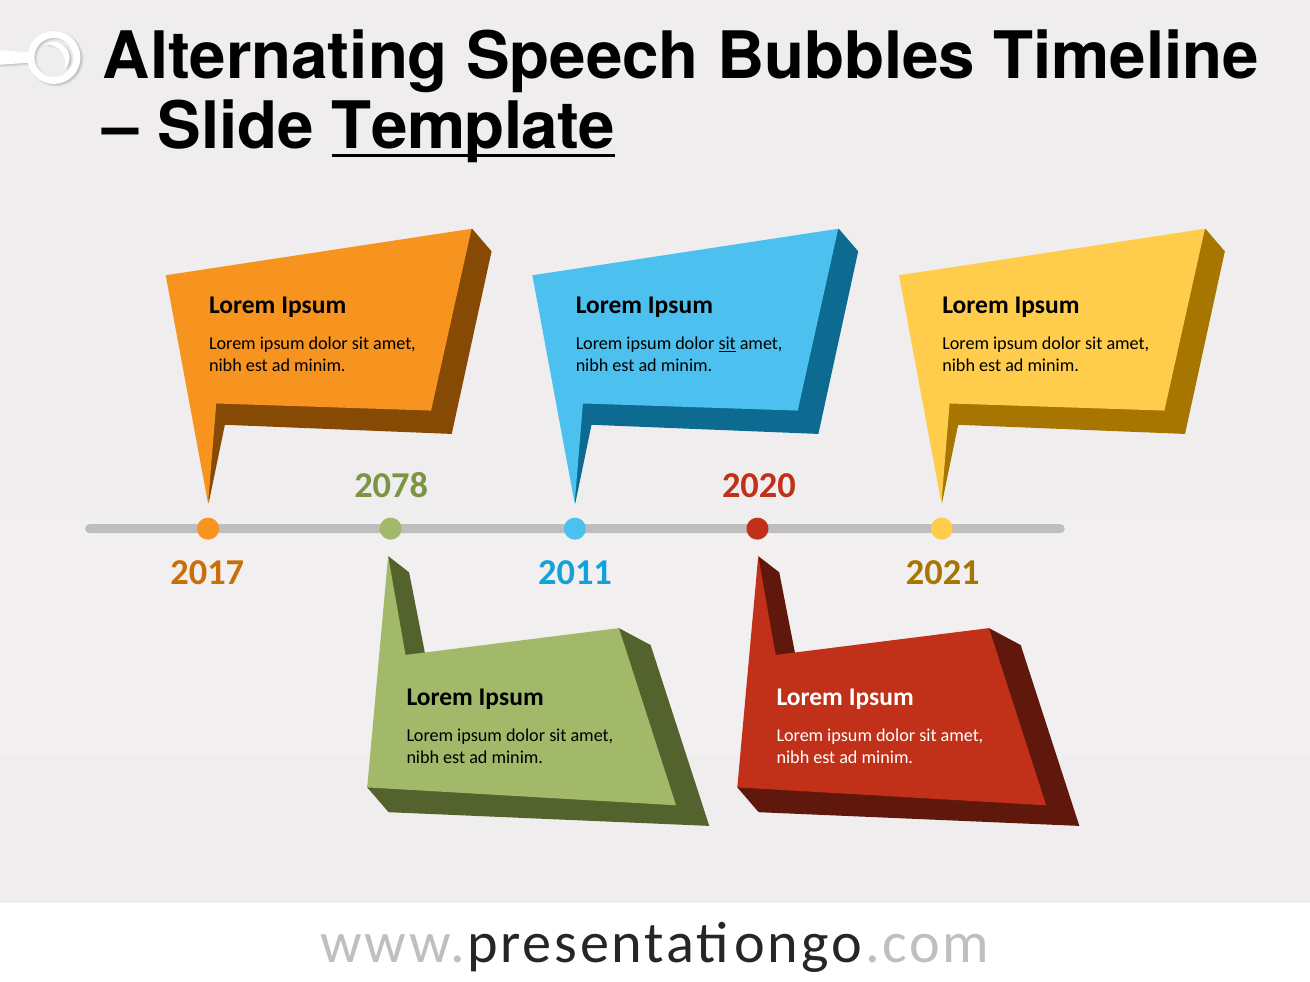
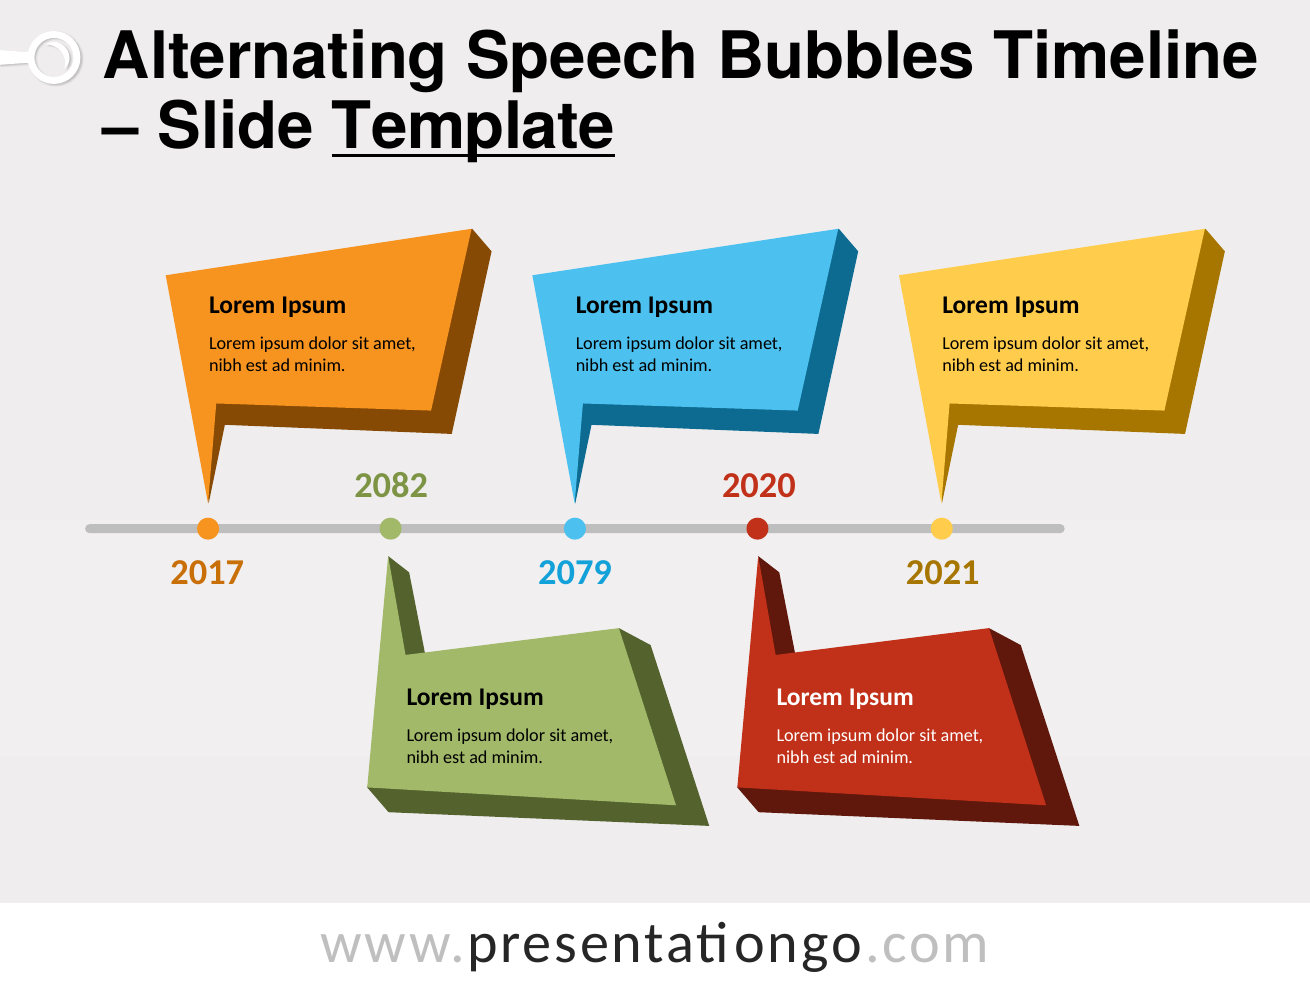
sit at (727, 343) underline: present -> none
2078: 2078 -> 2082
2011: 2011 -> 2079
